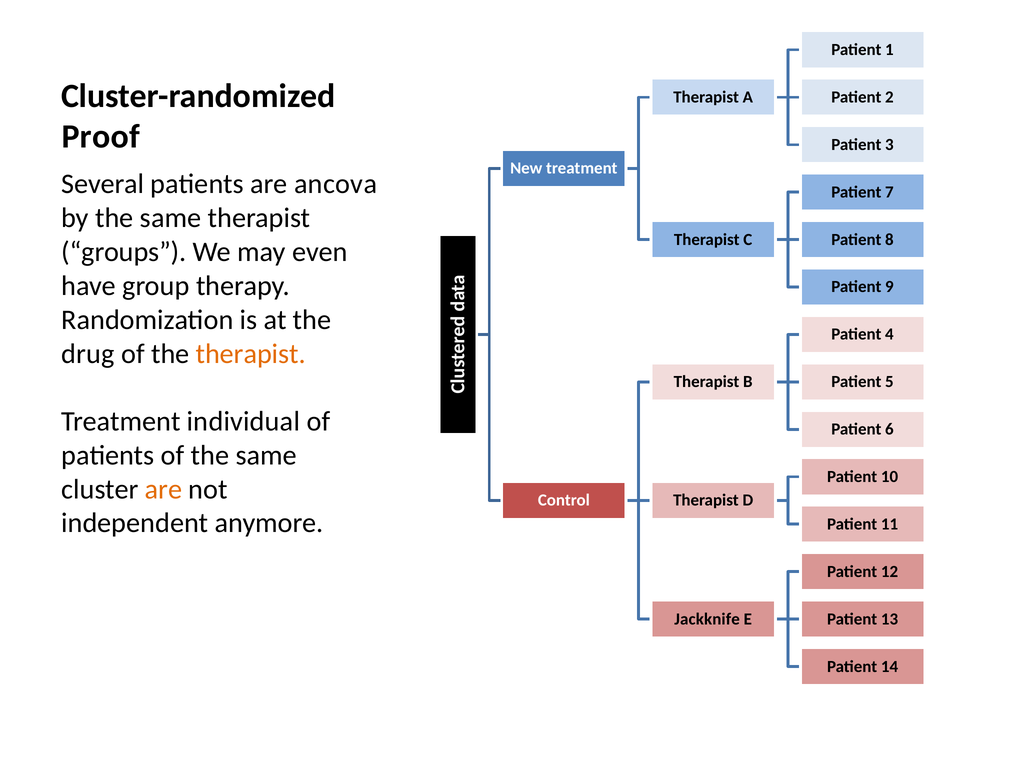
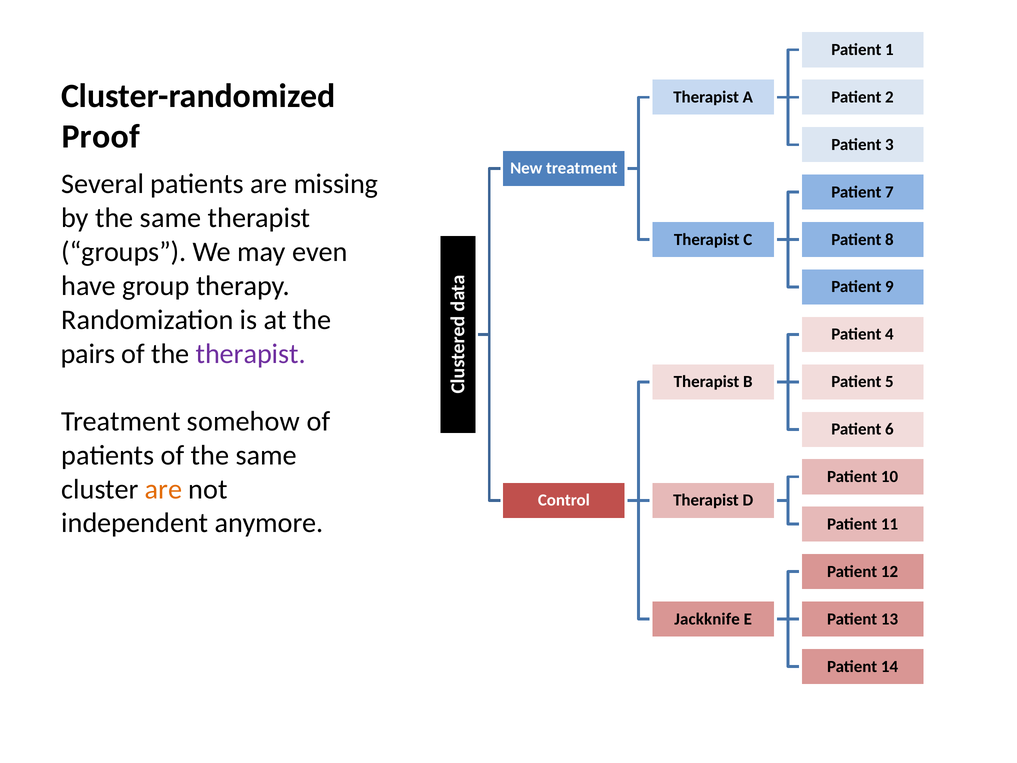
ancova: ancova -> missing
drug: drug -> pairs
therapist at (251, 354) colour: orange -> purple
individual: individual -> somehow
